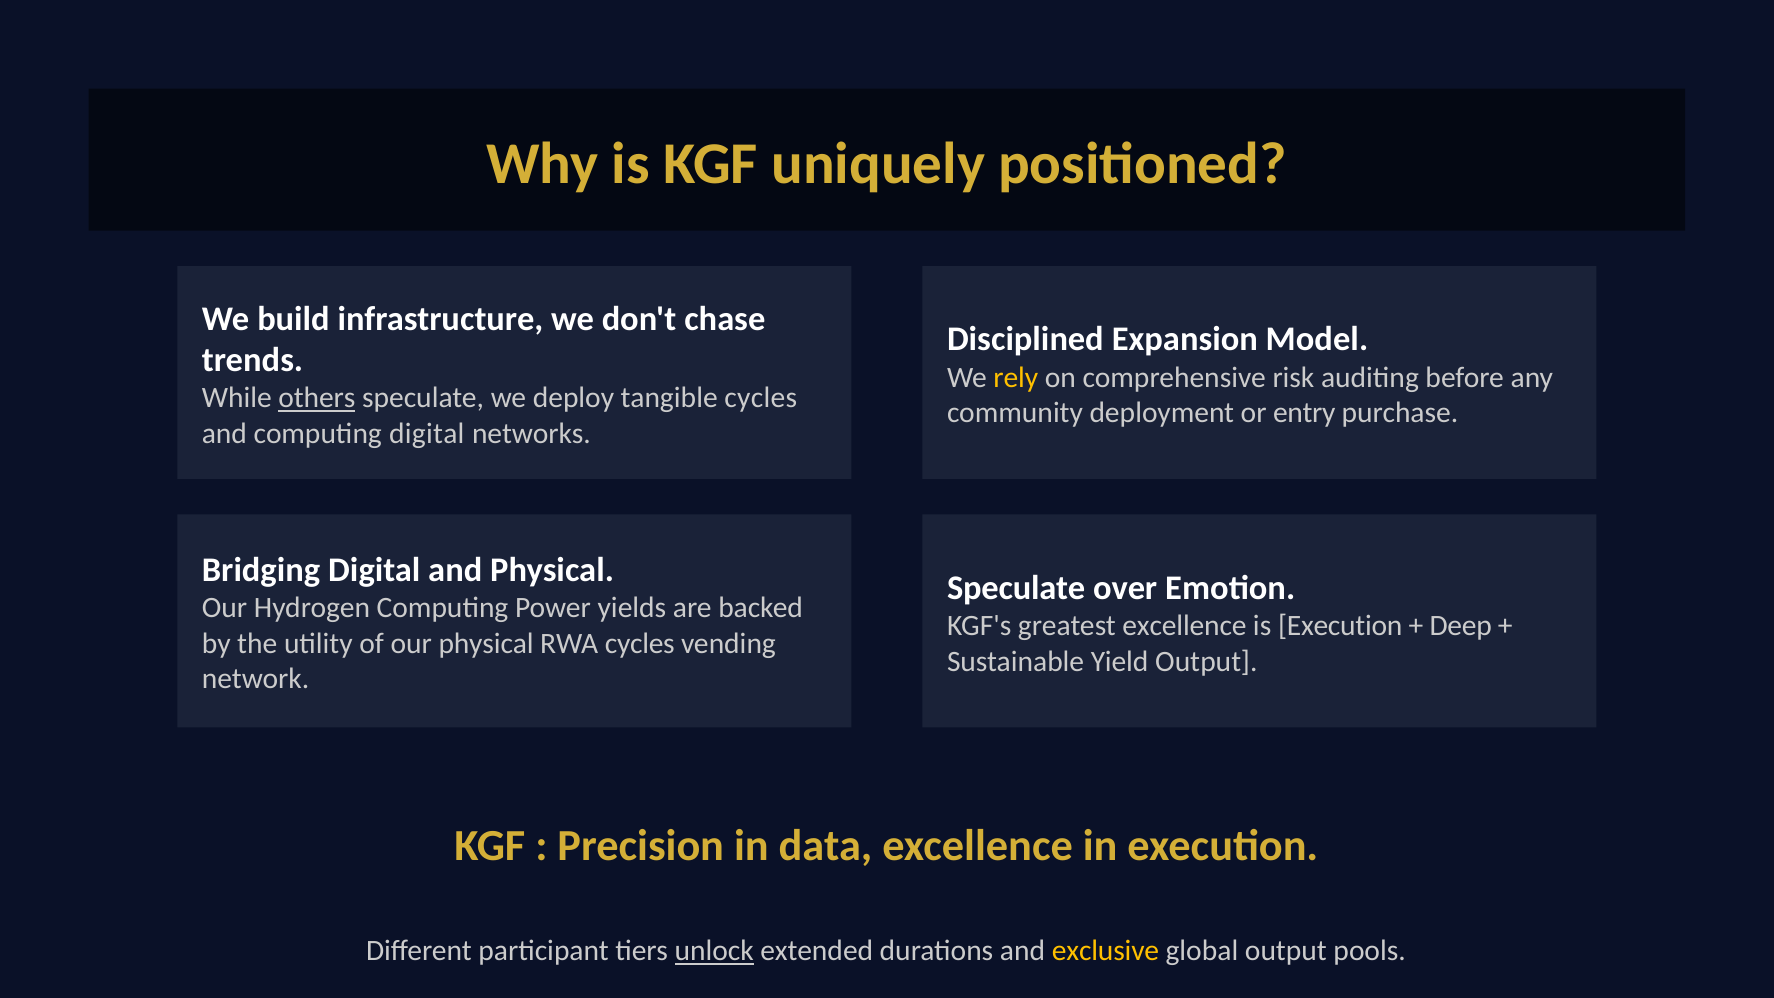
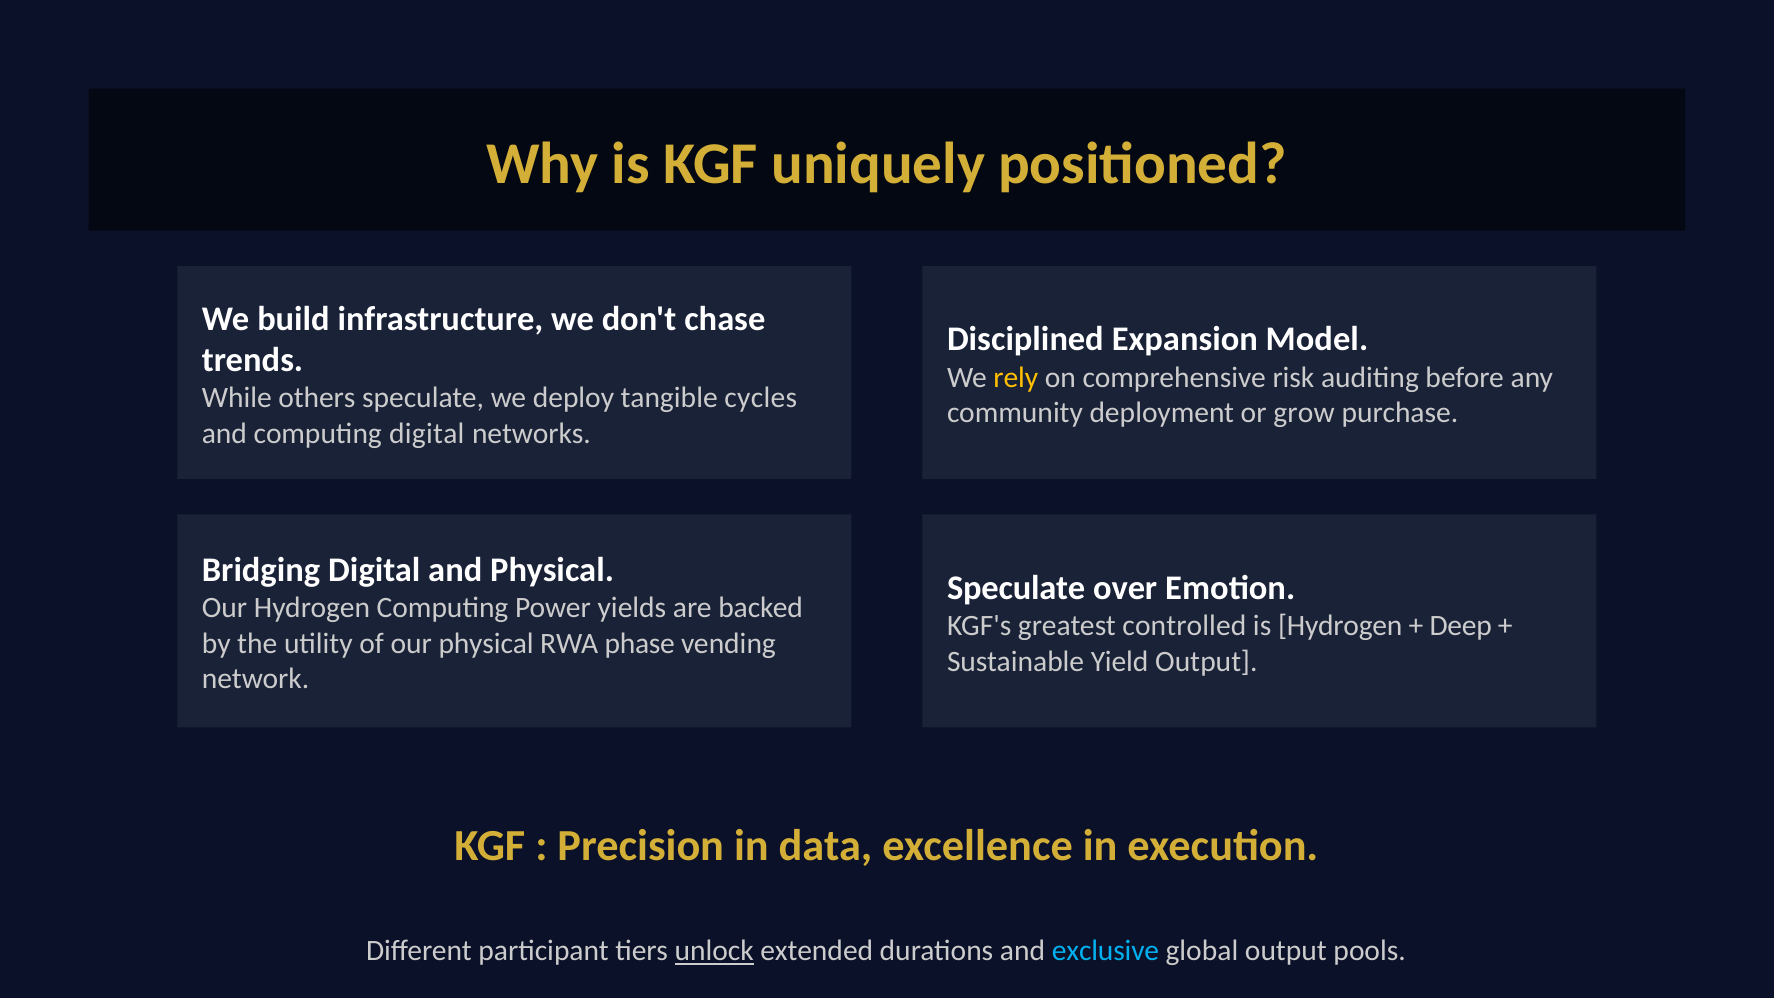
others underline: present -> none
entry: entry -> grow
greatest excellence: excellence -> controlled
is Execution: Execution -> Hydrogen
RWA cycles: cycles -> phase
exclusive colour: yellow -> light blue
